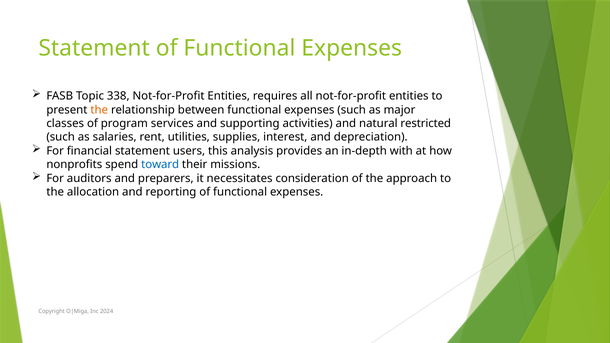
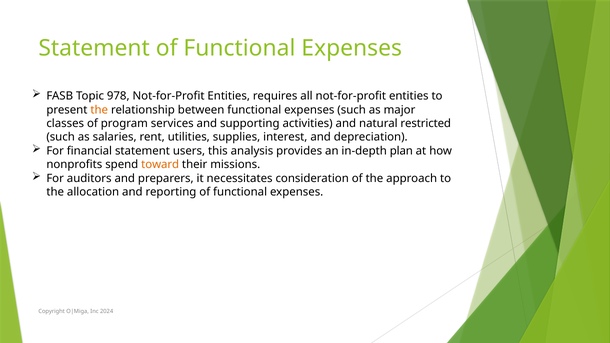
338: 338 -> 978
with: with -> plan
toward colour: blue -> orange
